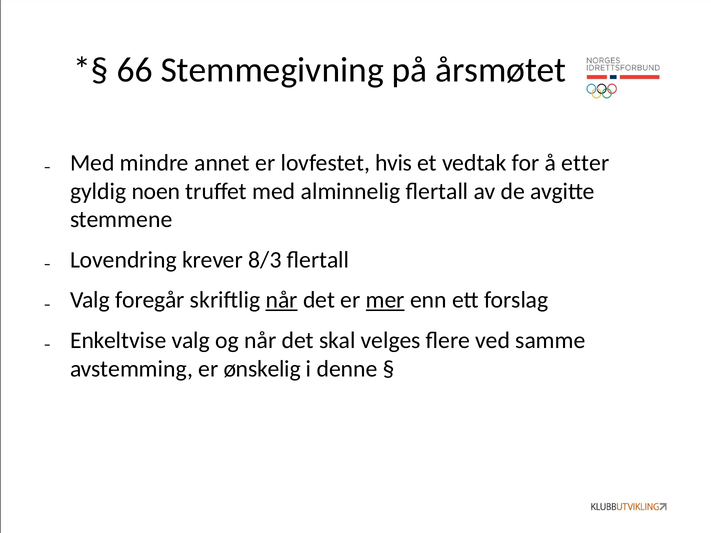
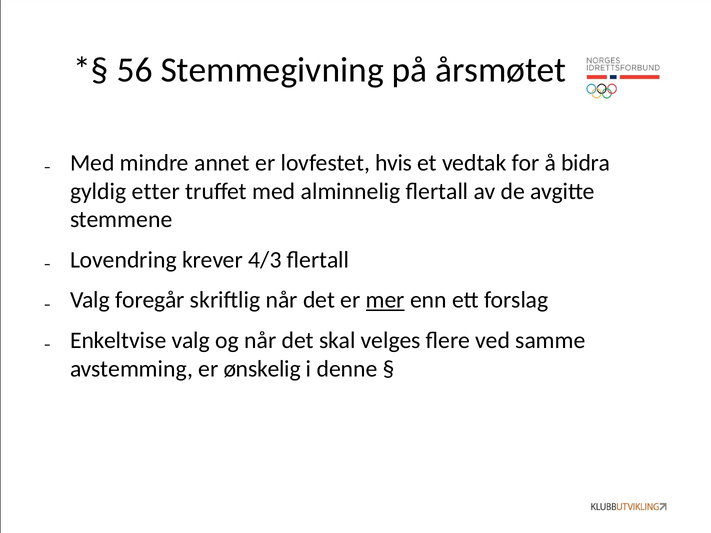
66: 66 -> 56
etter: etter -> bidra
noen: noen -> etter
8/3: 8/3 -> 4/3
når at (282, 300) underline: present -> none
